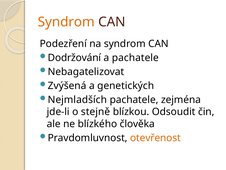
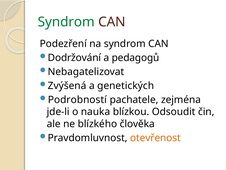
Syndrom at (66, 22) colour: orange -> green
a pachatele: pachatele -> pedagogů
Nejmladších: Nejmladších -> Podrobností
stejně: stejně -> nauka
